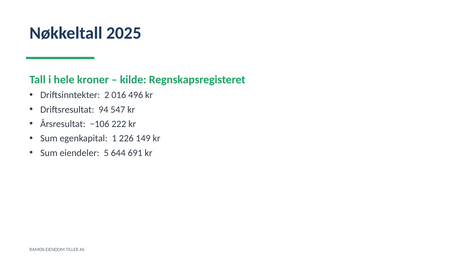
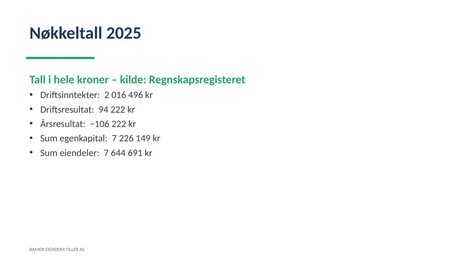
94 547: 547 -> 222
egenkapital 1: 1 -> 7
eiendeler 5: 5 -> 7
